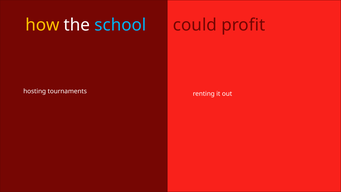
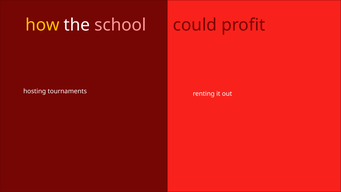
school colour: light blue -> pink
